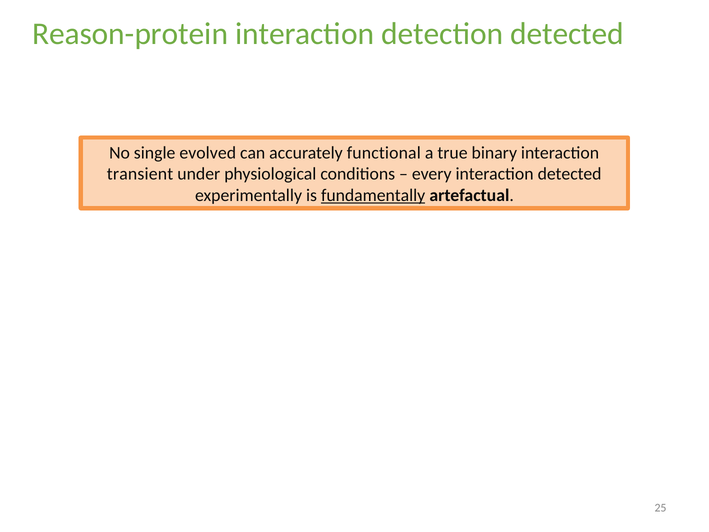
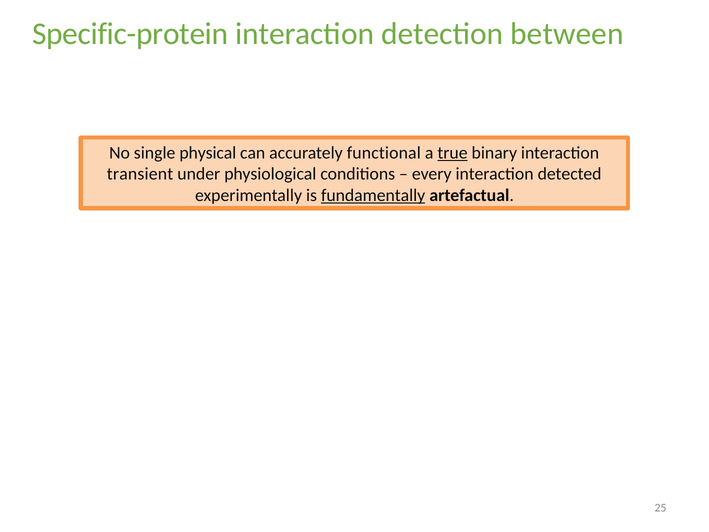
Reason-protein: Reason-protein -> Specific-protein
detection detected: detected -> between
evolved: evolved -> physical
true underline: none -> present
